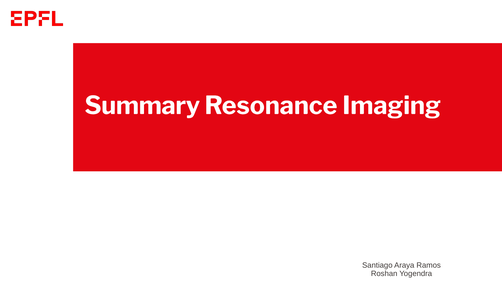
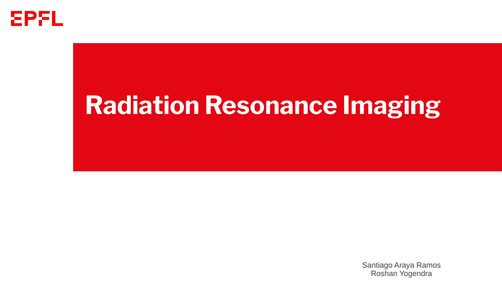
Summary: Summary -> Radiation
